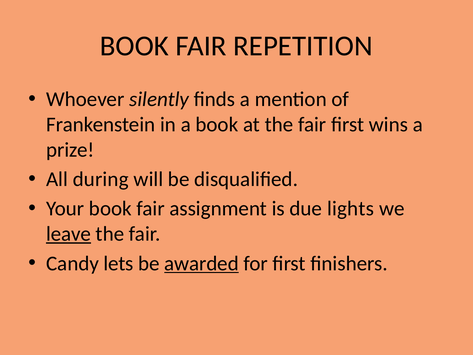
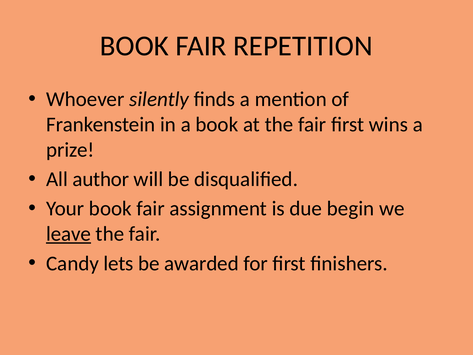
during: during -> author
lights: lights -> begin
awarded underline: present -> none
